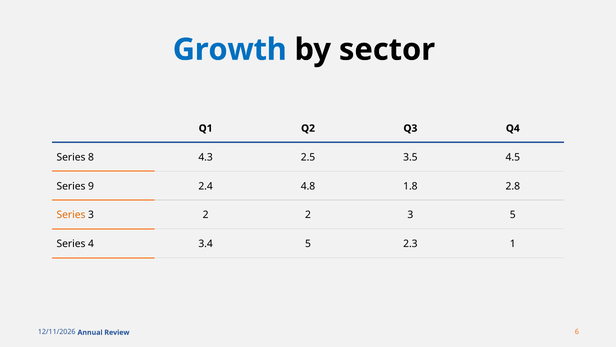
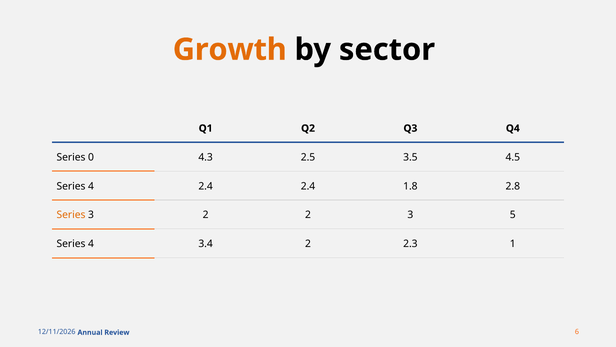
Growth colour: blue -> orange
8: 8 -> 0
9 at (91, 186): 9 -> 4
2.4 4.8: 4.8 -> 2.4
3.4 5: 5 -> 2
